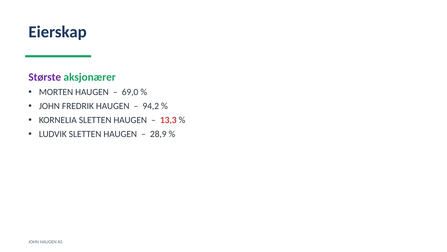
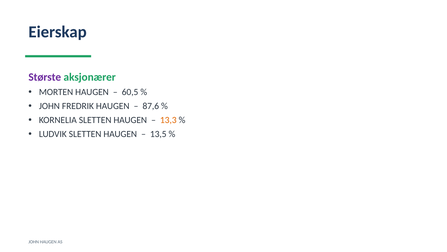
69,0: 69,0 -> 60,5
94,2: 94,2 -> 87,6
13,3 colour: red -> orange
28,9: 28,9 -> 13,5
